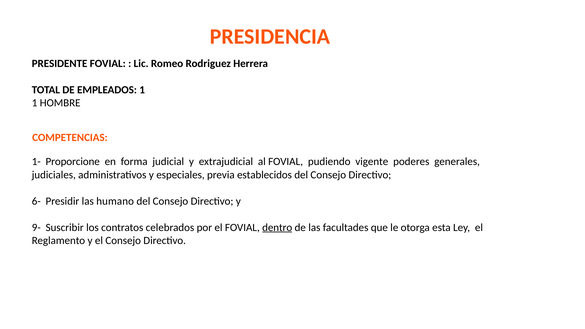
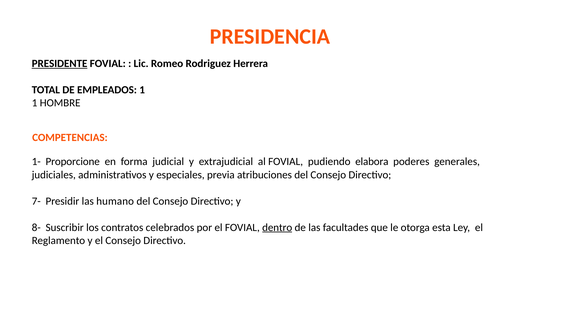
PRESIDENTE underline: none -> present
vigente: vigente -> elabora
establecidos: establecidos -> atribuciones
6-: 6- -> 7-
9-: 9- -> 8-
